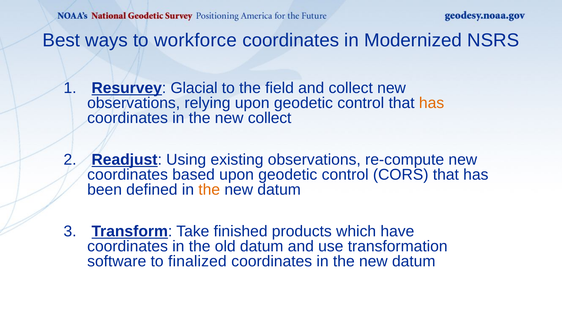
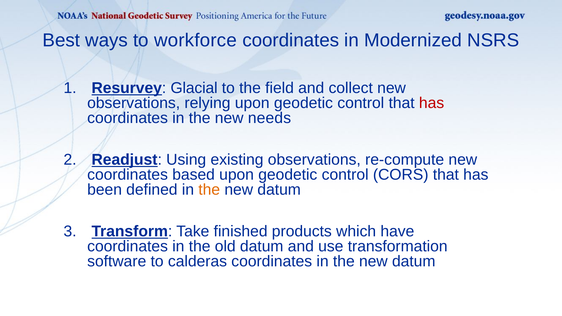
has at (432, 103) colour: orange -> red
new collect: collect -> needs
finalized: finalized -> calderas
